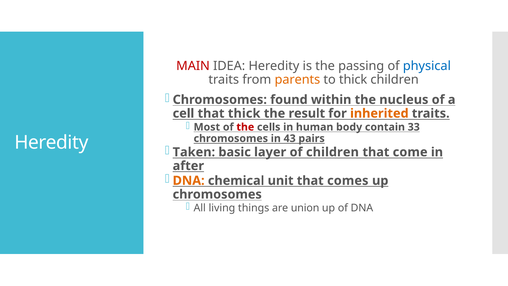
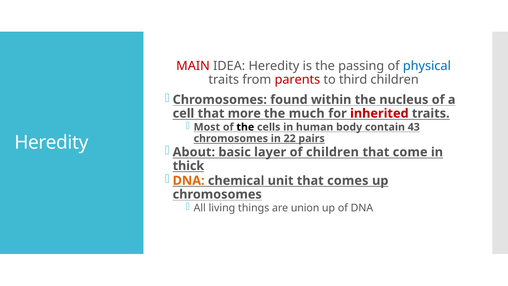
parents colour: orange -> red
to thick: thick -> third
that thick: thick -> more
result: result -> much
inherited colour: orange -> red
the at (245, 127) colour: red -> black
33: 33 -> 43
43: 43 -> 22
Taken: Taken -> About
after: after -> thick
